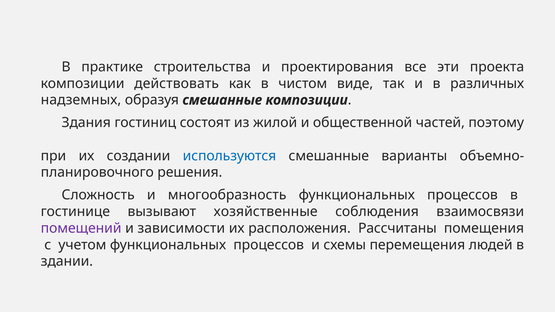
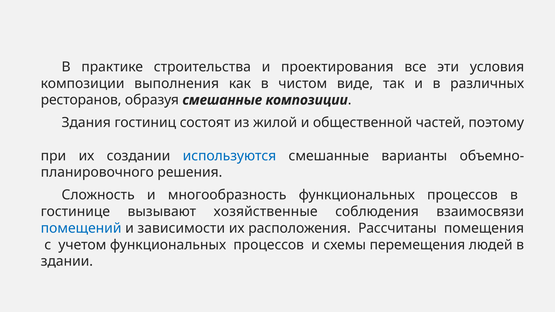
проекта: проекта -> условия
действовать: действовать -> выполнения
надземных: надземных -> ресторанов
помещений colour: purple -> blue
